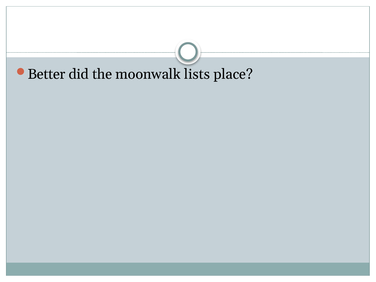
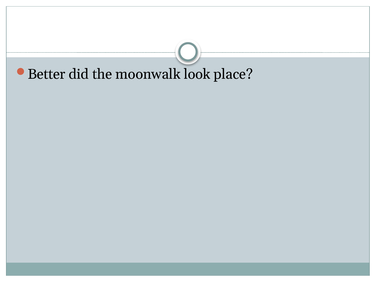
lists: lists -> look
